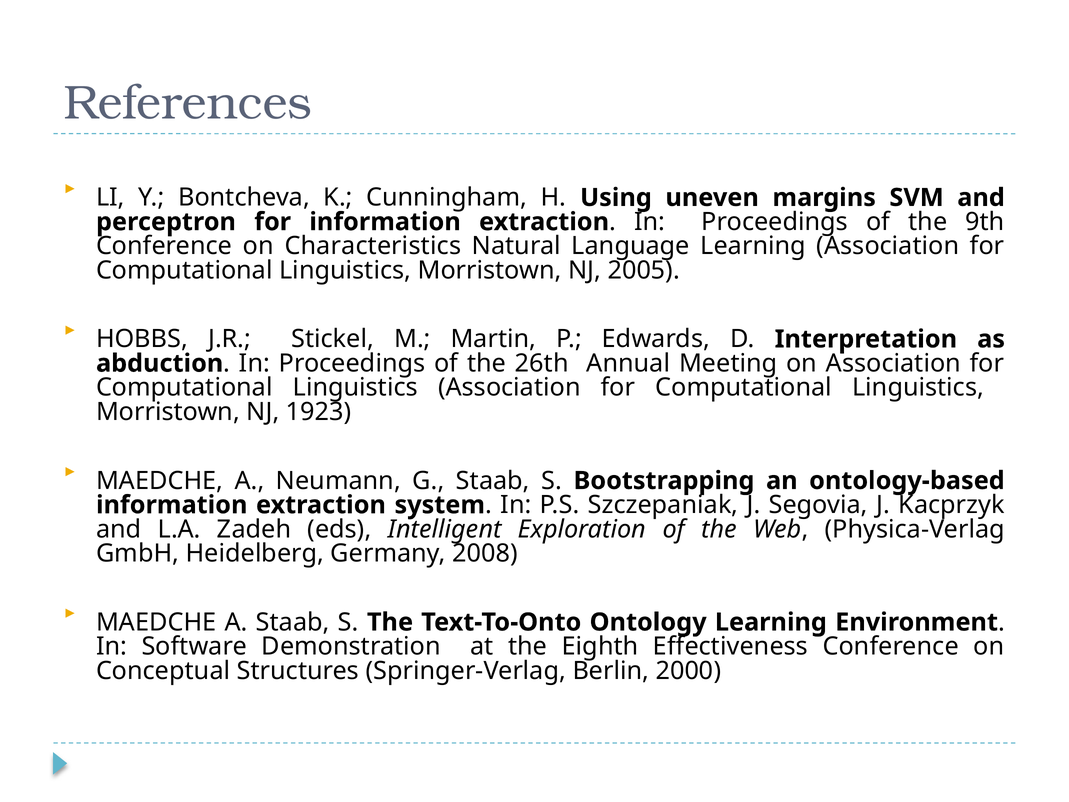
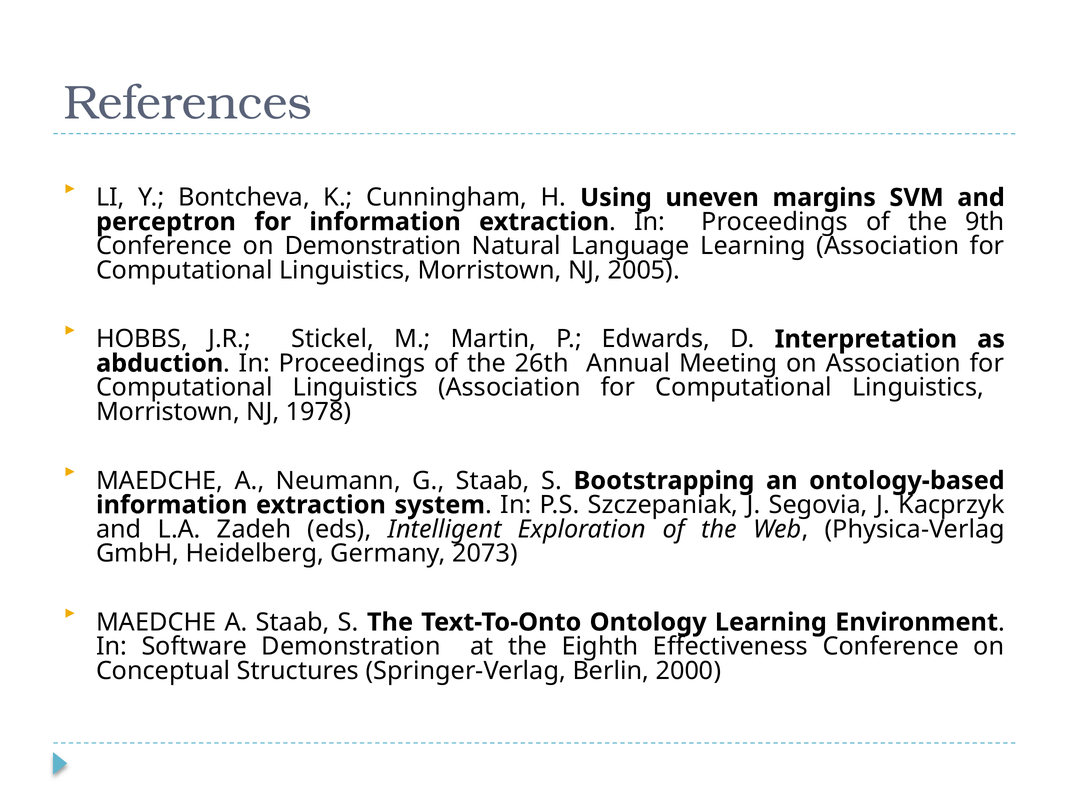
on Characteristics: Characteristics -> Demonstration
1923: 1923 -> 1978
2008: 2008 -> 2073
